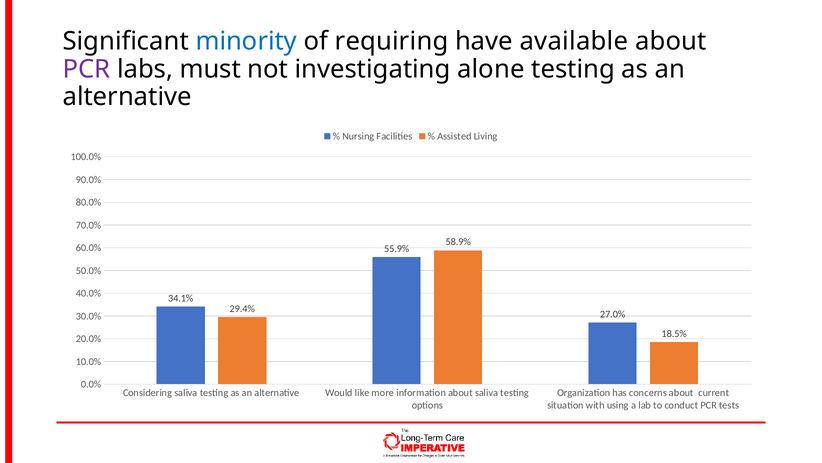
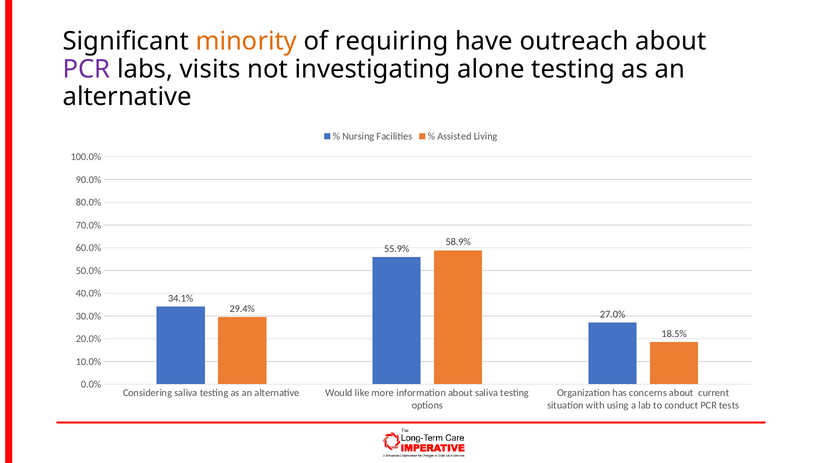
minority colour: blue -> orange
available: available -> outreach
must: must -> visits
